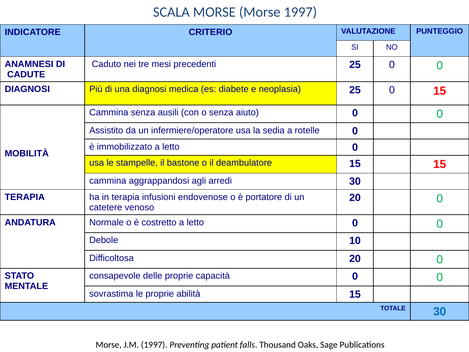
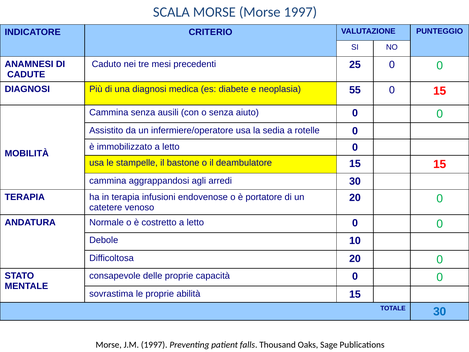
neoplasia 25: 25 -> 55
